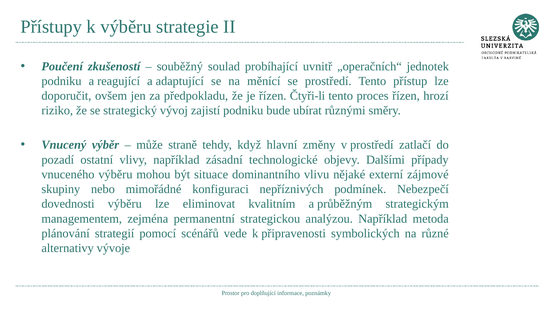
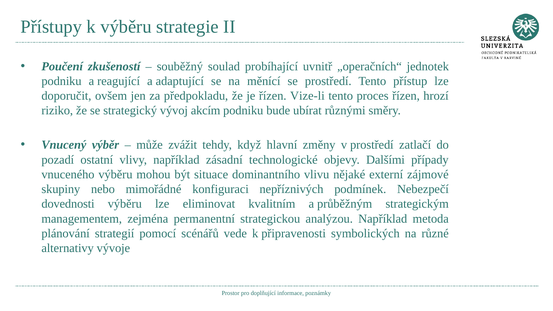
Čtyři-li: Čtyři-li -> Vize-li
zajistí: zajistí -> akcím
straně: straně -> zvážit
